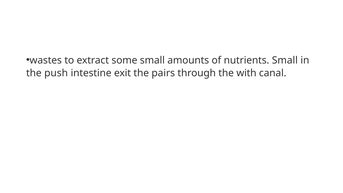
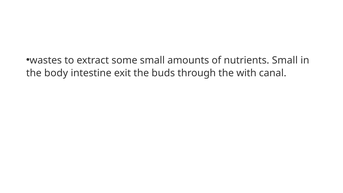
push: push -> body
pairs: pairs -> buds
